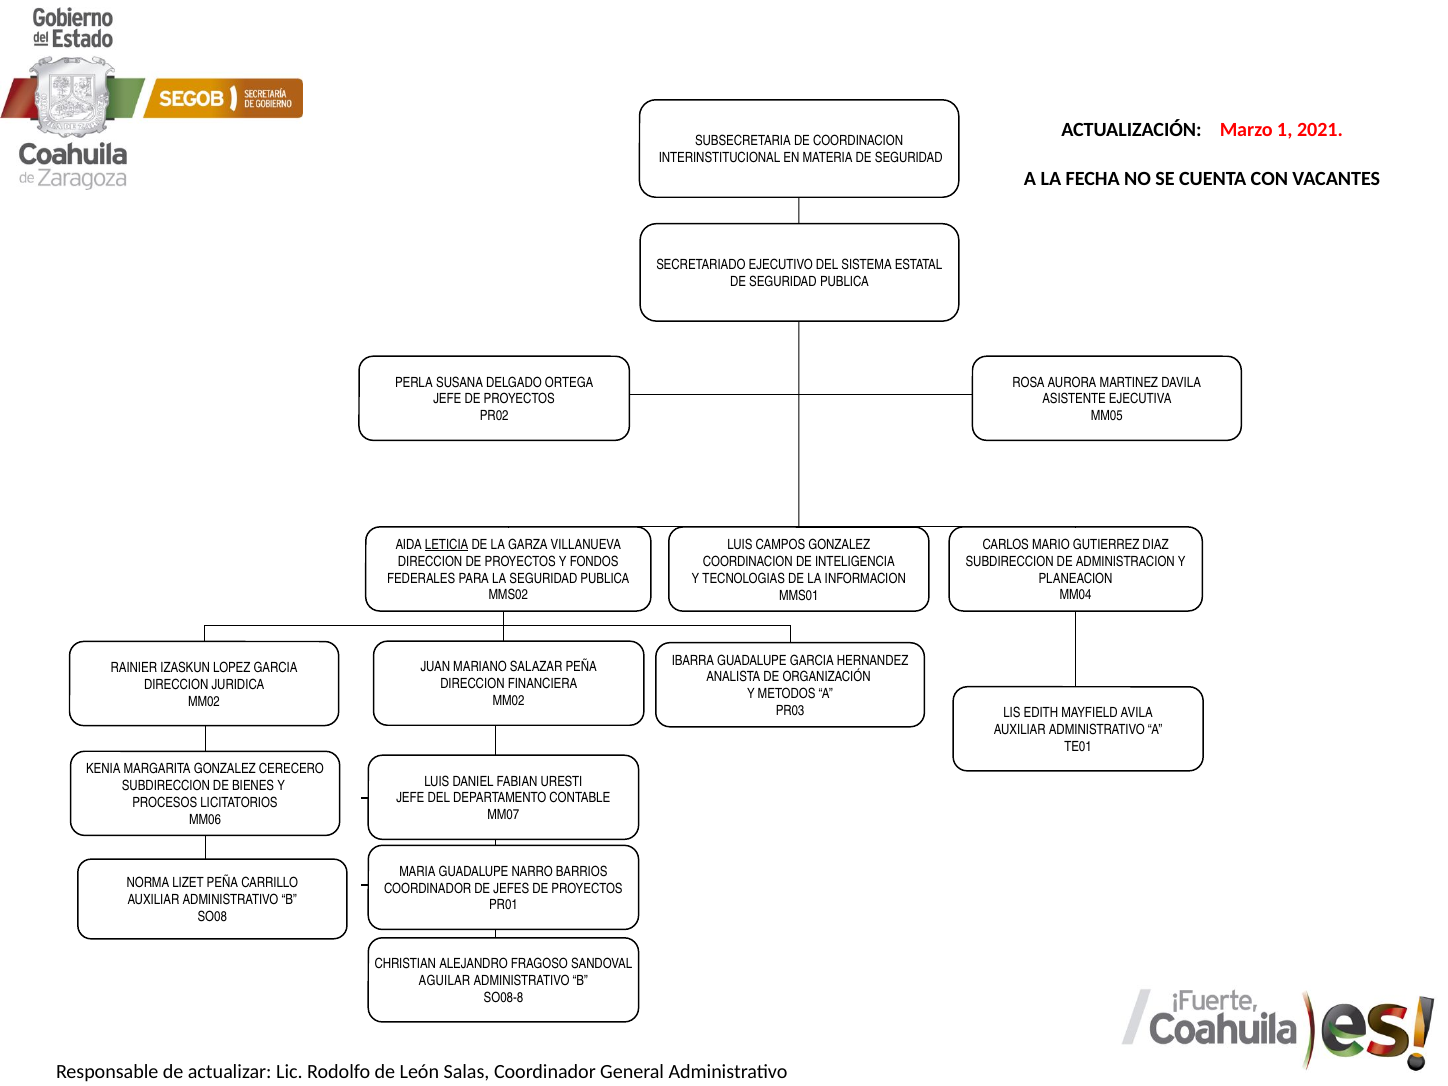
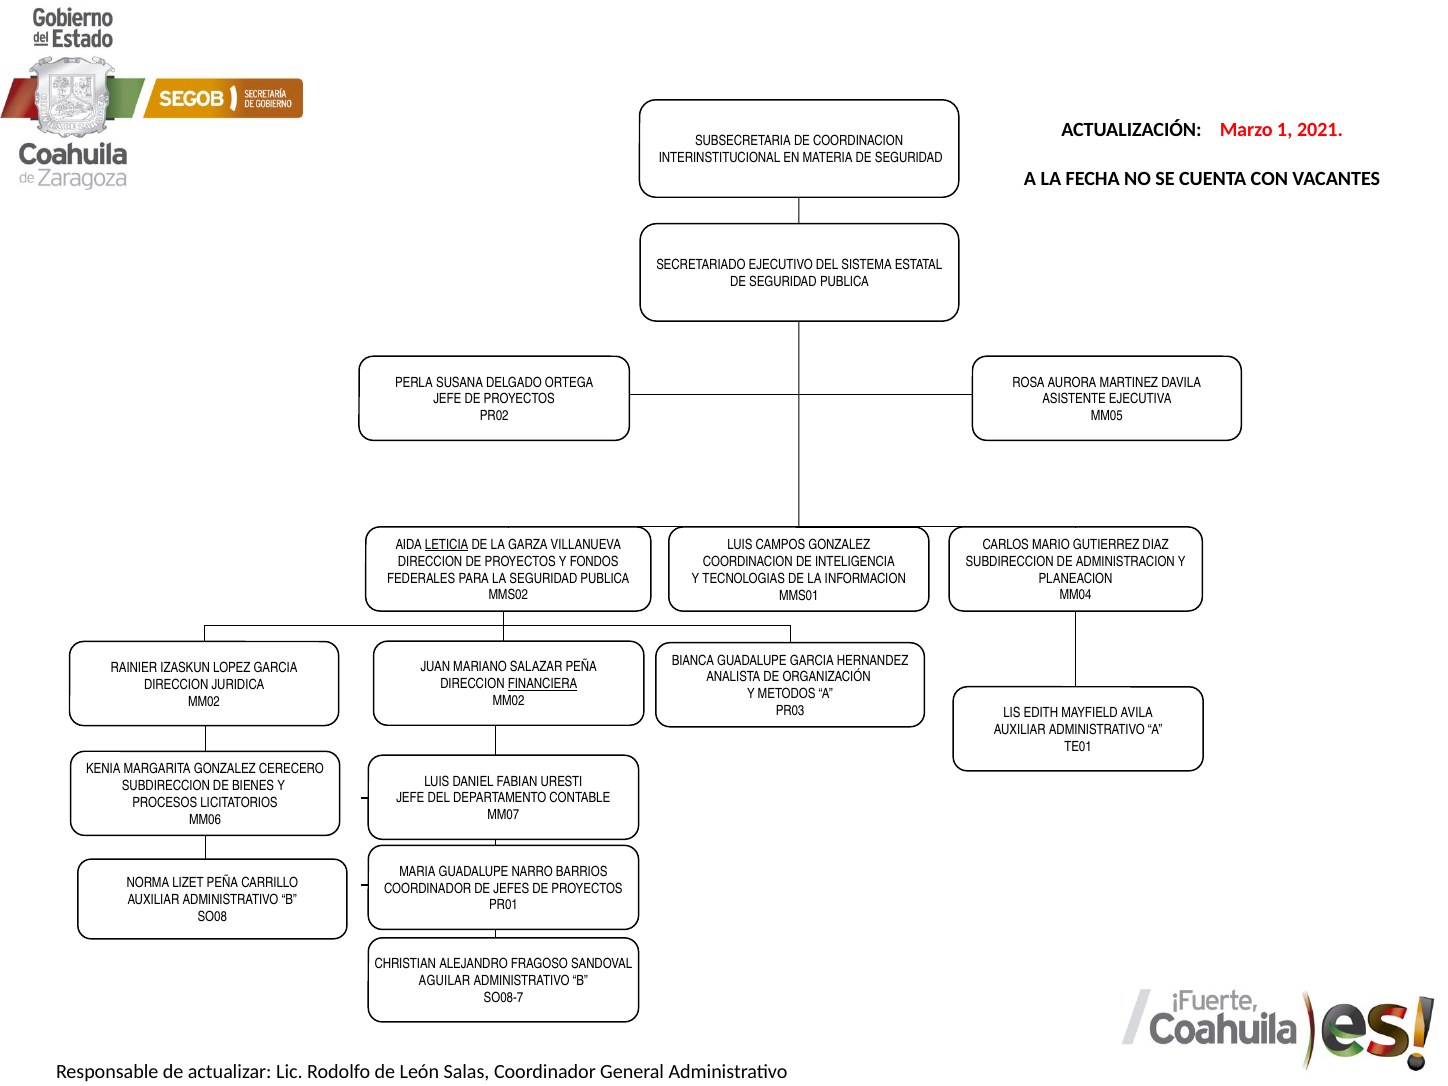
IBARRA: IBARRA -> BIANCA
FINANCIERA underline: none -> present
SO08-8: SO08-8 -> SO08-7
